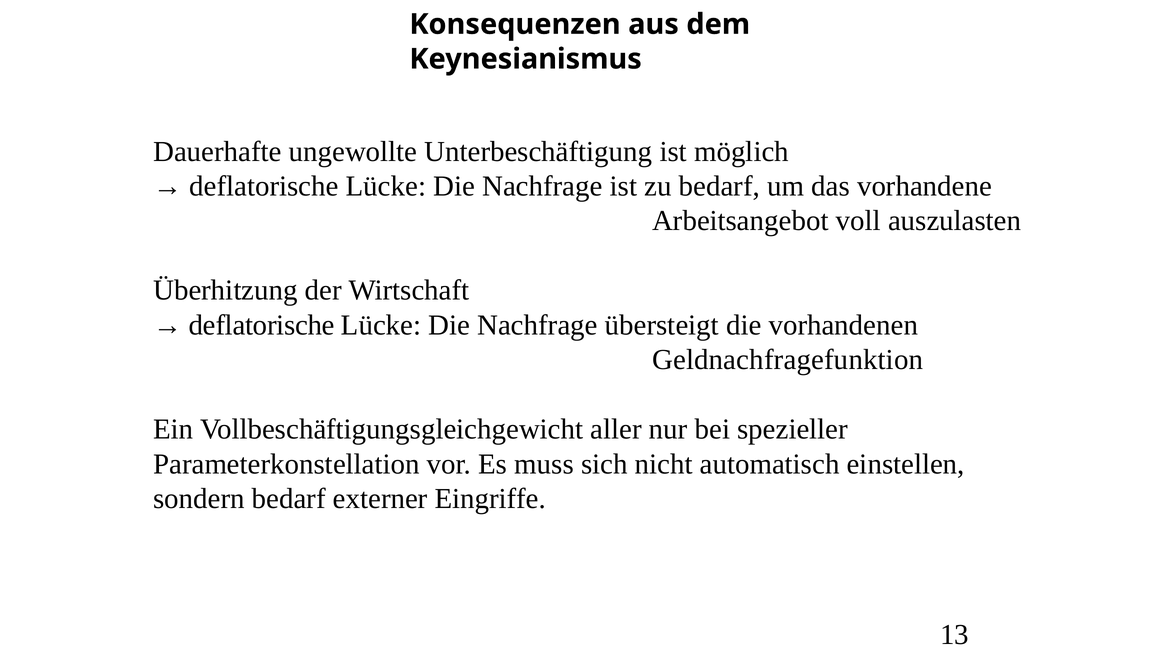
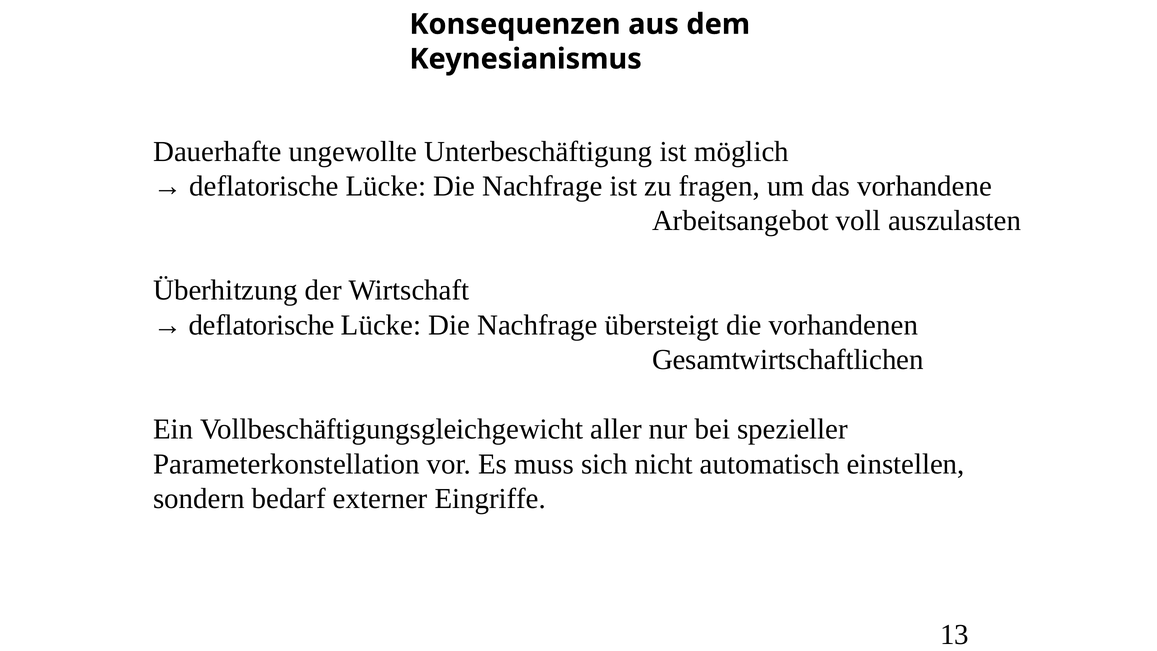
zu bedarf: bedarf -> fragen
Geldnachfragefunktion: Geldnachfragefunktion -> Gesamtwirtschaftlichen
